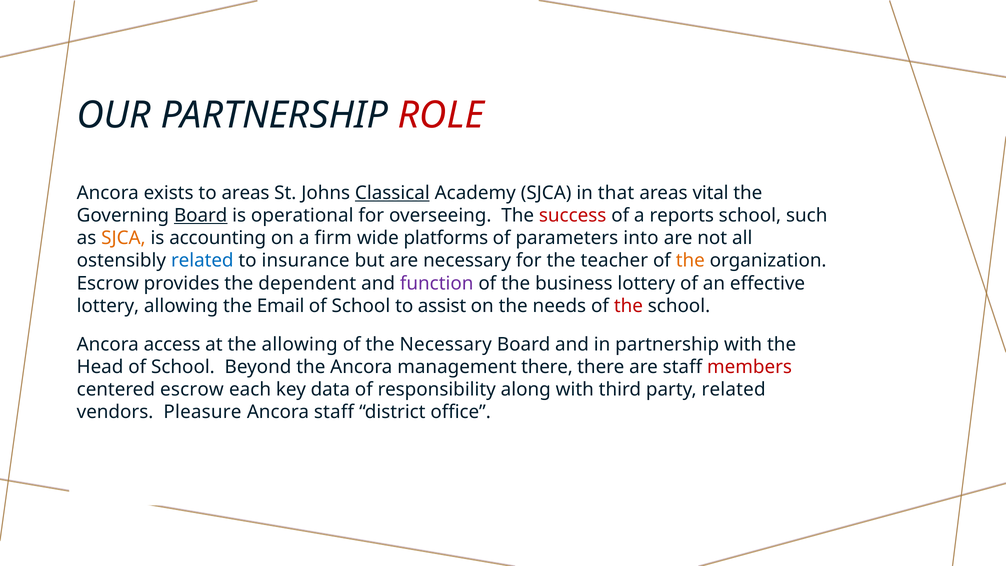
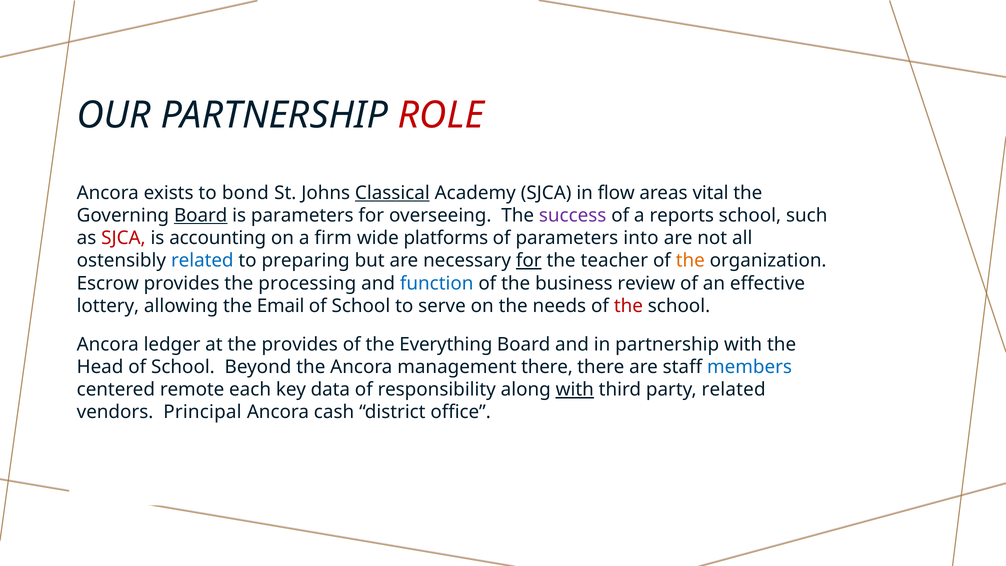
to areas: areas -> bond
that: that -> flow
is operational: operational -> parameters
success colour: red -> purple
SJCA at (123, 238) colour: orange -> red
insurance: insurance -> preparing
for at (529, 261) underline: none -> present
dependent: dependent -> processing
function colour: purple -> blue
business lottery: lottery -> review
assist: assist -> serve
access: access -> ledger
the allowing: allowing -> provides
the Necessary: Necessary -> Everything
members colour: red -> blue
centered escrow: escrow -> remote
with at (575, 390) underline: none -> present
Pleasure: Pleasure -> Principal
Ancora staff: staff -> cash
